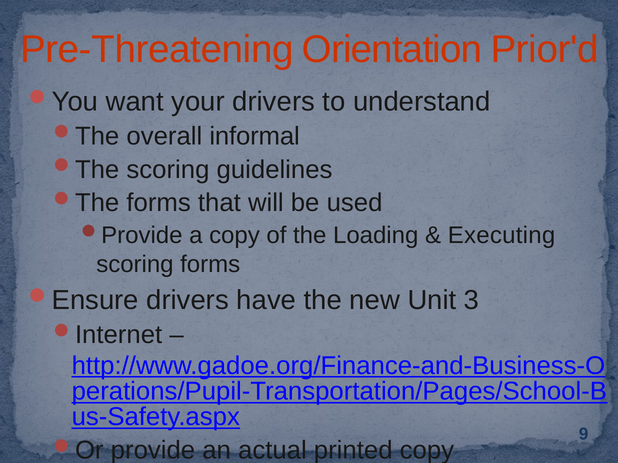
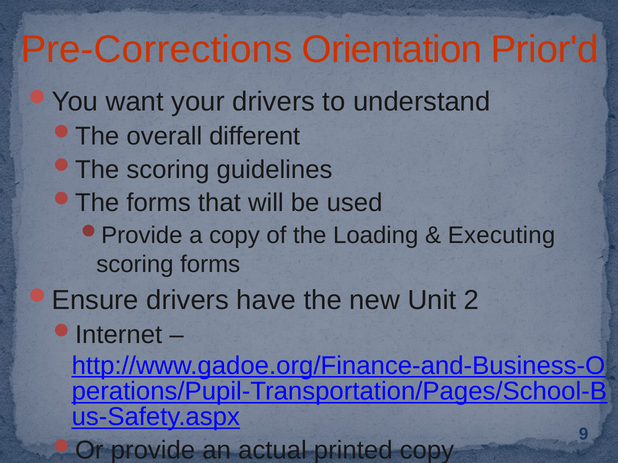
Pre-Threatening: Pre-Threatening -> Pre-Corrections
informal: informal -> different
3: 3 -> 2
